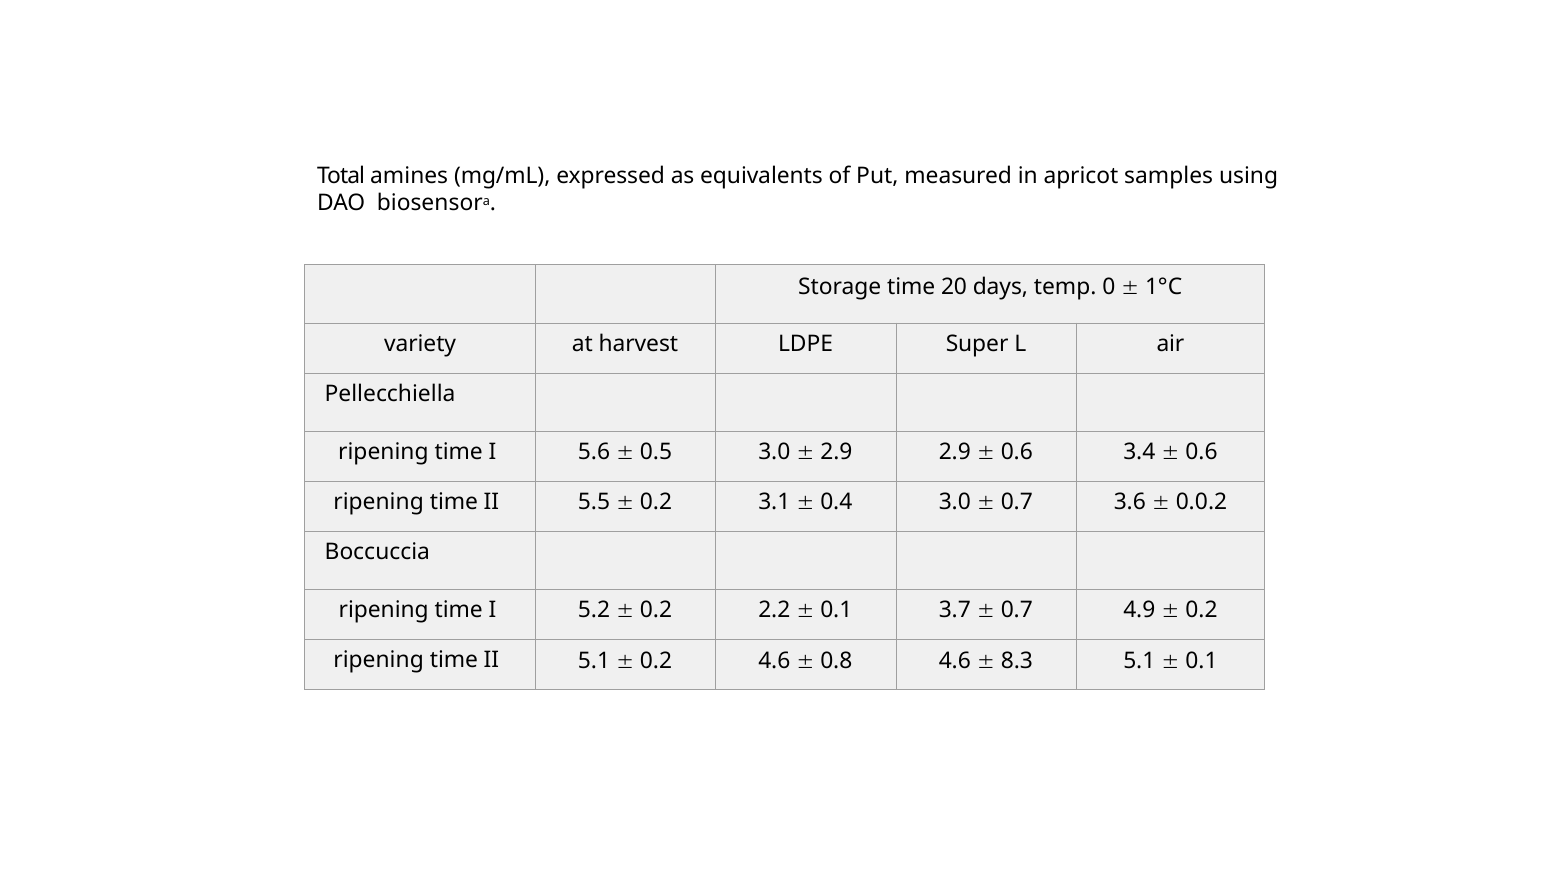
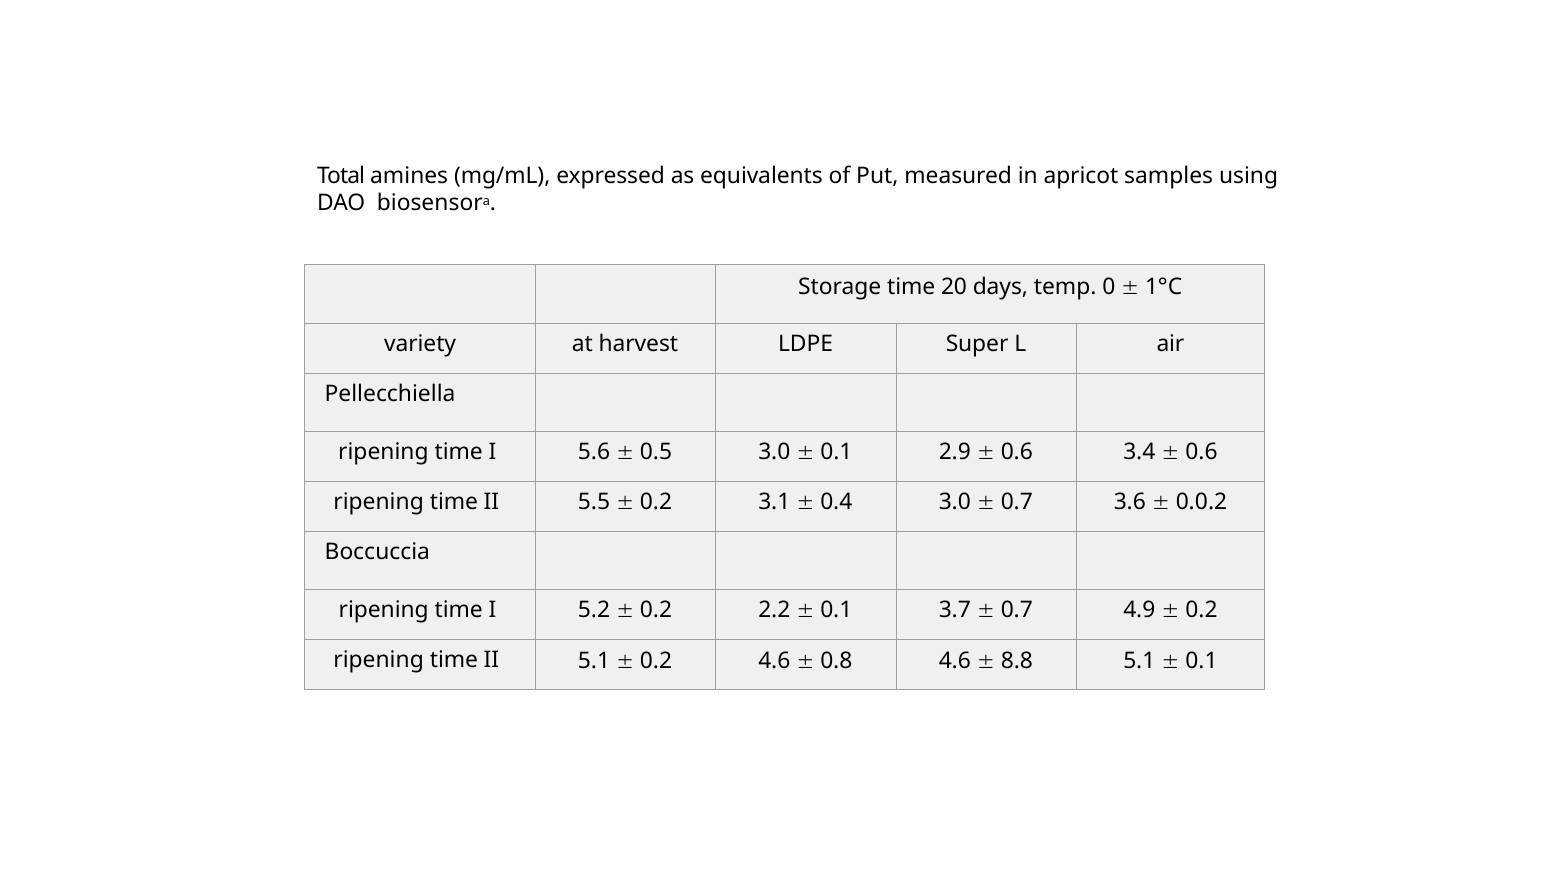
2.9 at (836, 452): 2.9 -> 0.1
8.3: 8.3 -> 8.8
